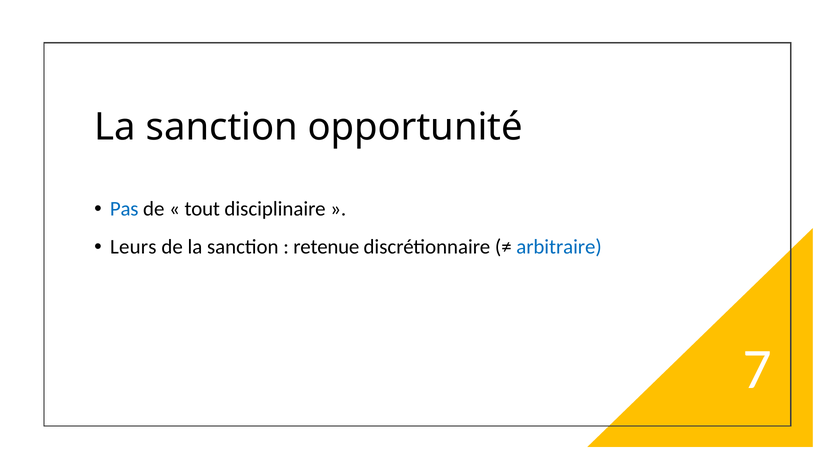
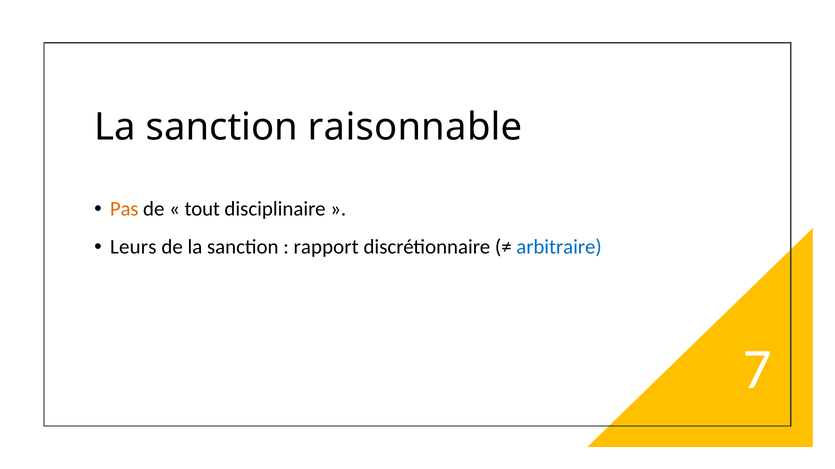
opportunité: opportunité -> raisonnable
Pas colour: blue -> orange
retenue: retenue -> rapport
